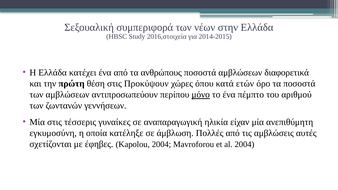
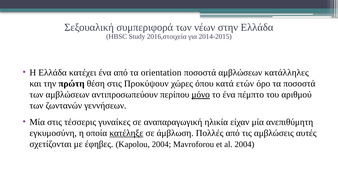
ανθρώπους: ανθρώπους -> orientation
διαφορετικά: διαφορετικά -> κατάλληλες
κατέληξε underline: none -> present
